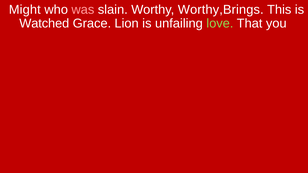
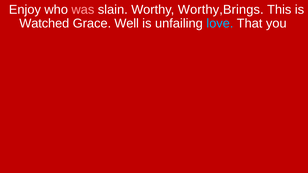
Might: Might -> Enjoy
Lion: Lion -> Well
love colour: light green -> light blue
